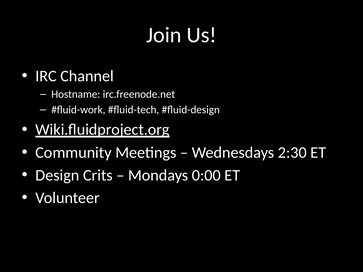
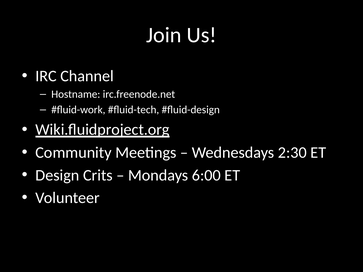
0:00: 0:00 -> 6:00
